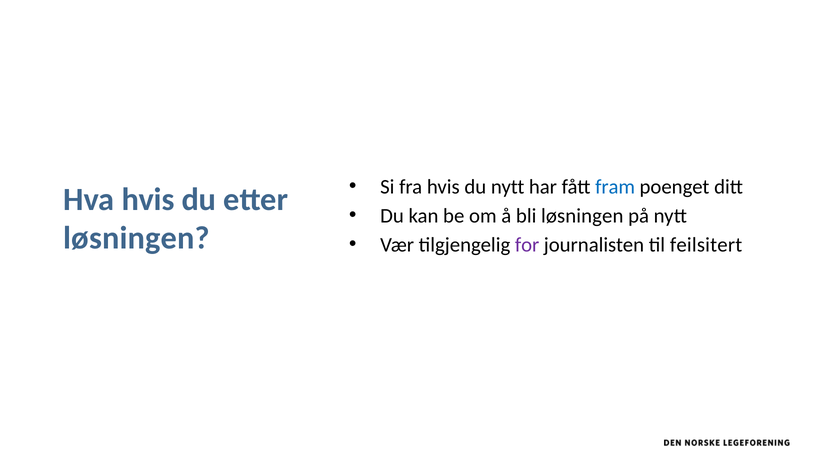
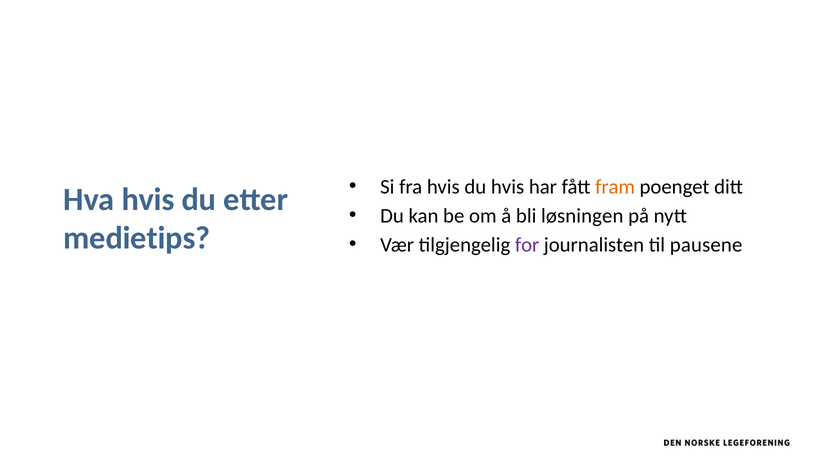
du nytt: nytt -> hvis
fram colour: blue -> orange
løsningen at (137, 238): løsningen -> medietips
feilsitert: feilsitert -> pausene
